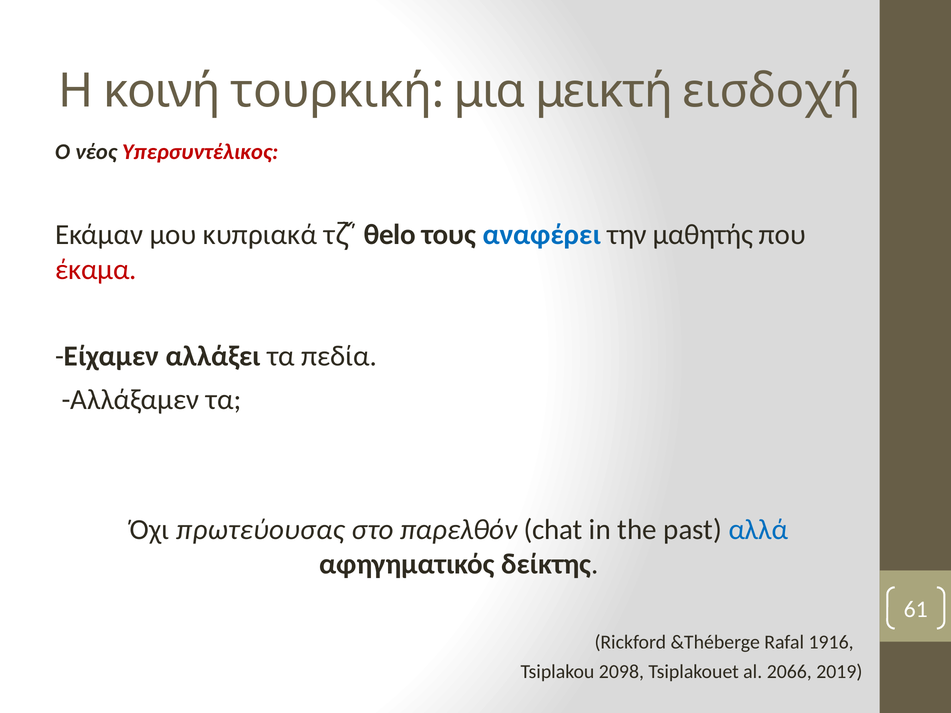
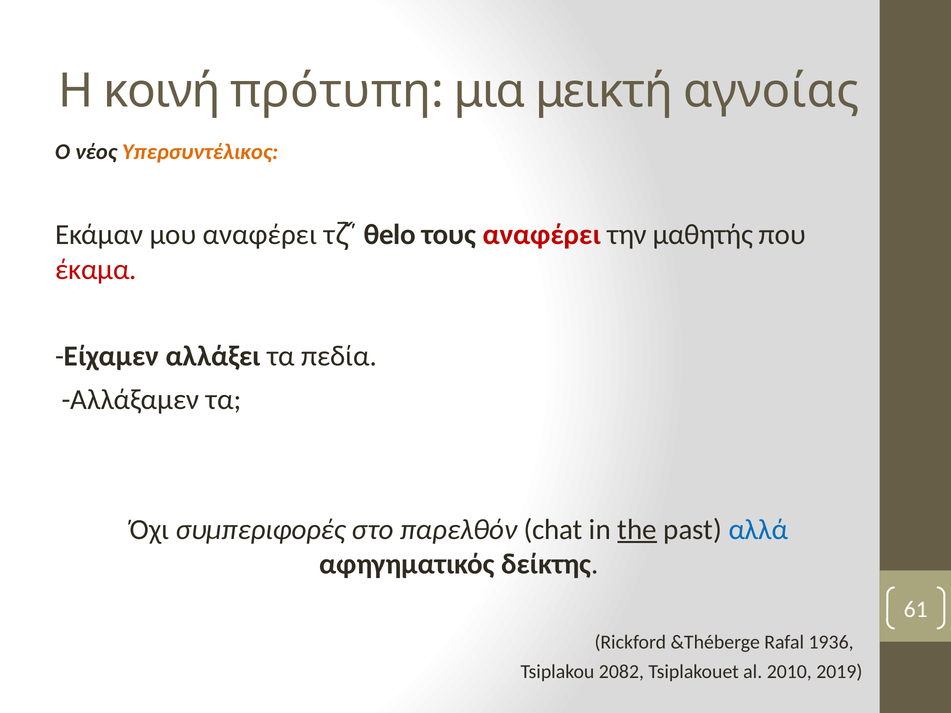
τουρκική: τουρκική -> πρότυπη
εισδοχή: εισδοχή -> αγνοίας
Υπερσυντέλικος colour: red -> orange
μου κυπριακά: κυπριακά -> αναφέρει
αναφέρει at (542, 235) colour: blue -> red
πρωτεύουσας: πρωτεύουσας -> συμπεριφορές
the underline: none -> present
1916: 1916 -> 1936
2098: 2098 -> 2082
2066: 2066 -> 2010
